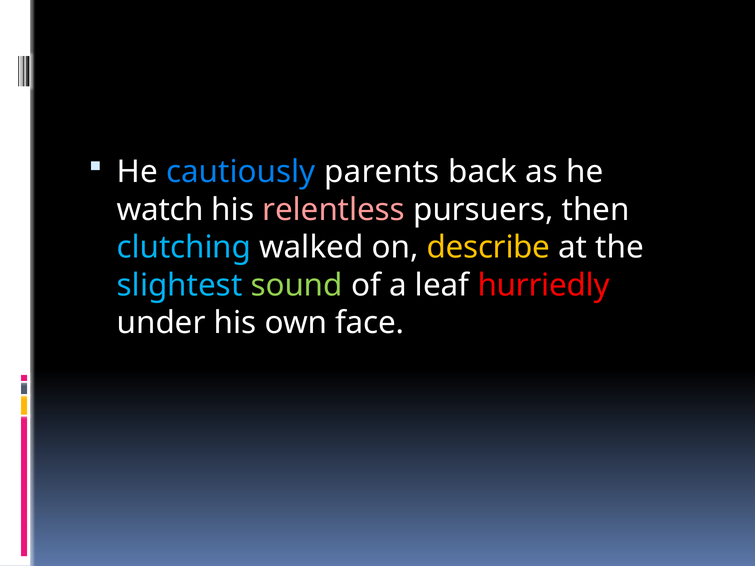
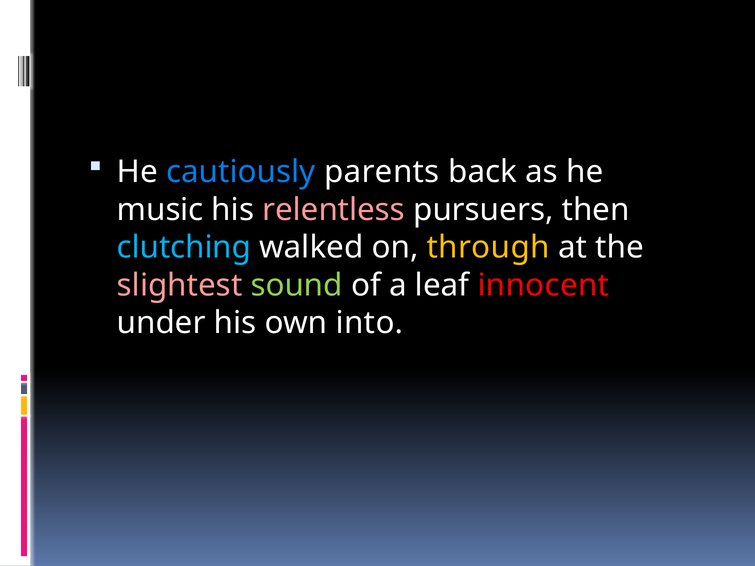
watch: watch -> music
describe: describe -> through
slightest colour: light blue -> pink
hurriedly: hurriedly -> innocent
face: face -> into
